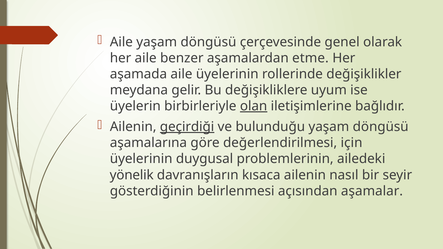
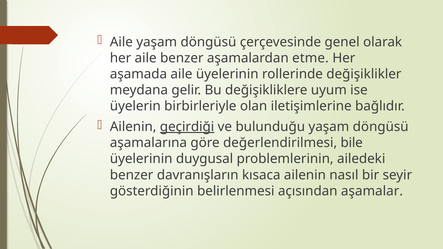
olan underline: present -> none
için: için -> bile
yönelik at (132, 175): yönelik -> benzer
